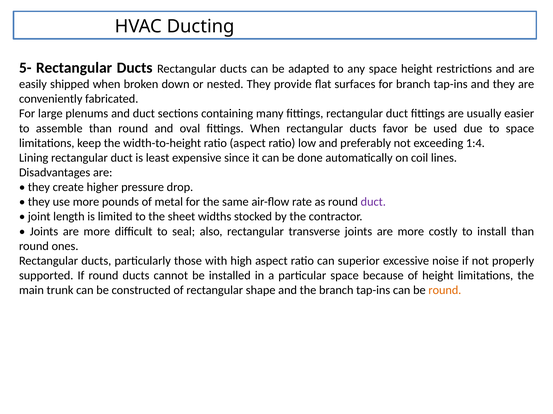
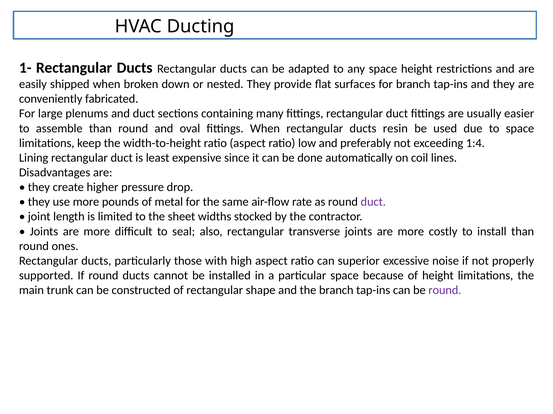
5-: 5- -> 1-
favor: favor -> resin
round at (445, 291) colour: orange -> purple
